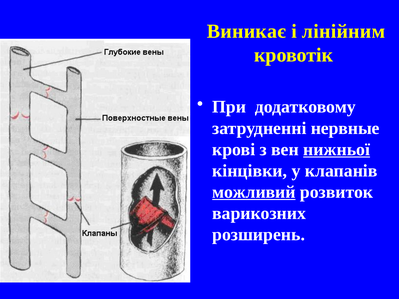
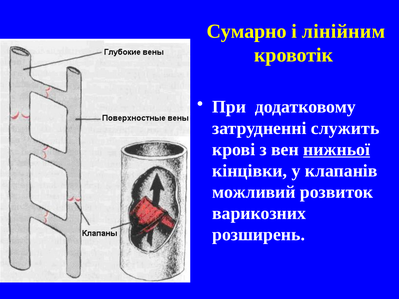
Виникає: Виникає -> Сумарно
нервные: нервные -> служить
можливий underline: present -> none
